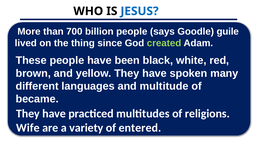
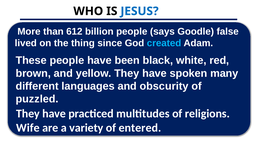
700: 700 -> 612
guile: guile -> false
created colour: light green -> light blue
multitude: multitude -> obscurity
became: became -> puzzled
